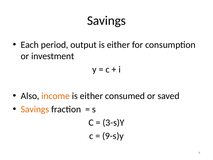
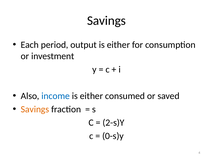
income colour: orange -> blue
3-s)Y: 3-s)Y -> 2-s)Y
9-s)y: 9-s)y -> 0-s)y
